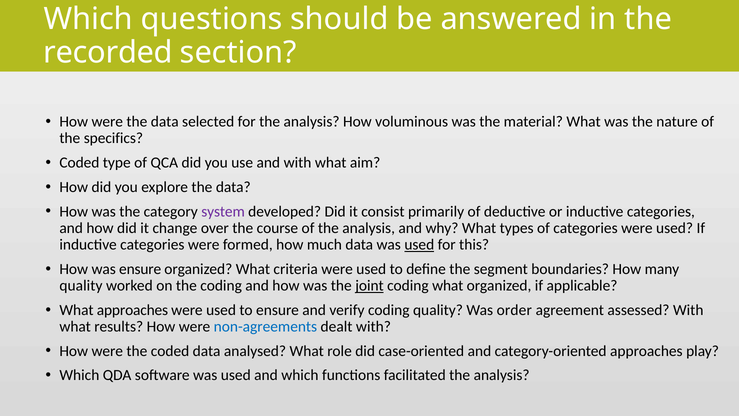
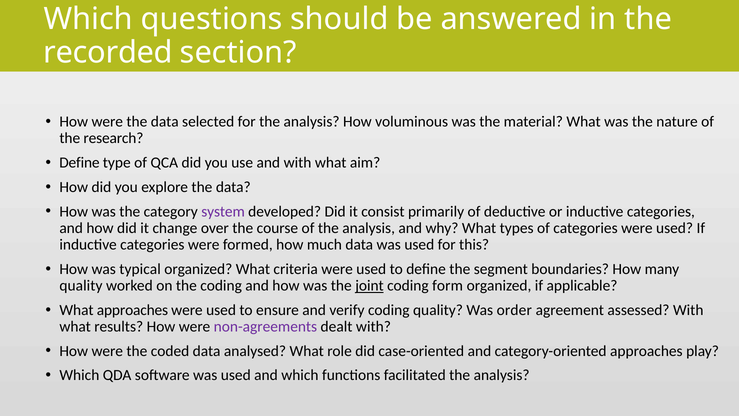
specifics: specifics -> research
Coded at (79, 163): Coded -> Define
used at (419, 245) underline: present -> none
was ensure: ensure -> typical
coding what: what -> form
non-agreements colour: blue -> purple
